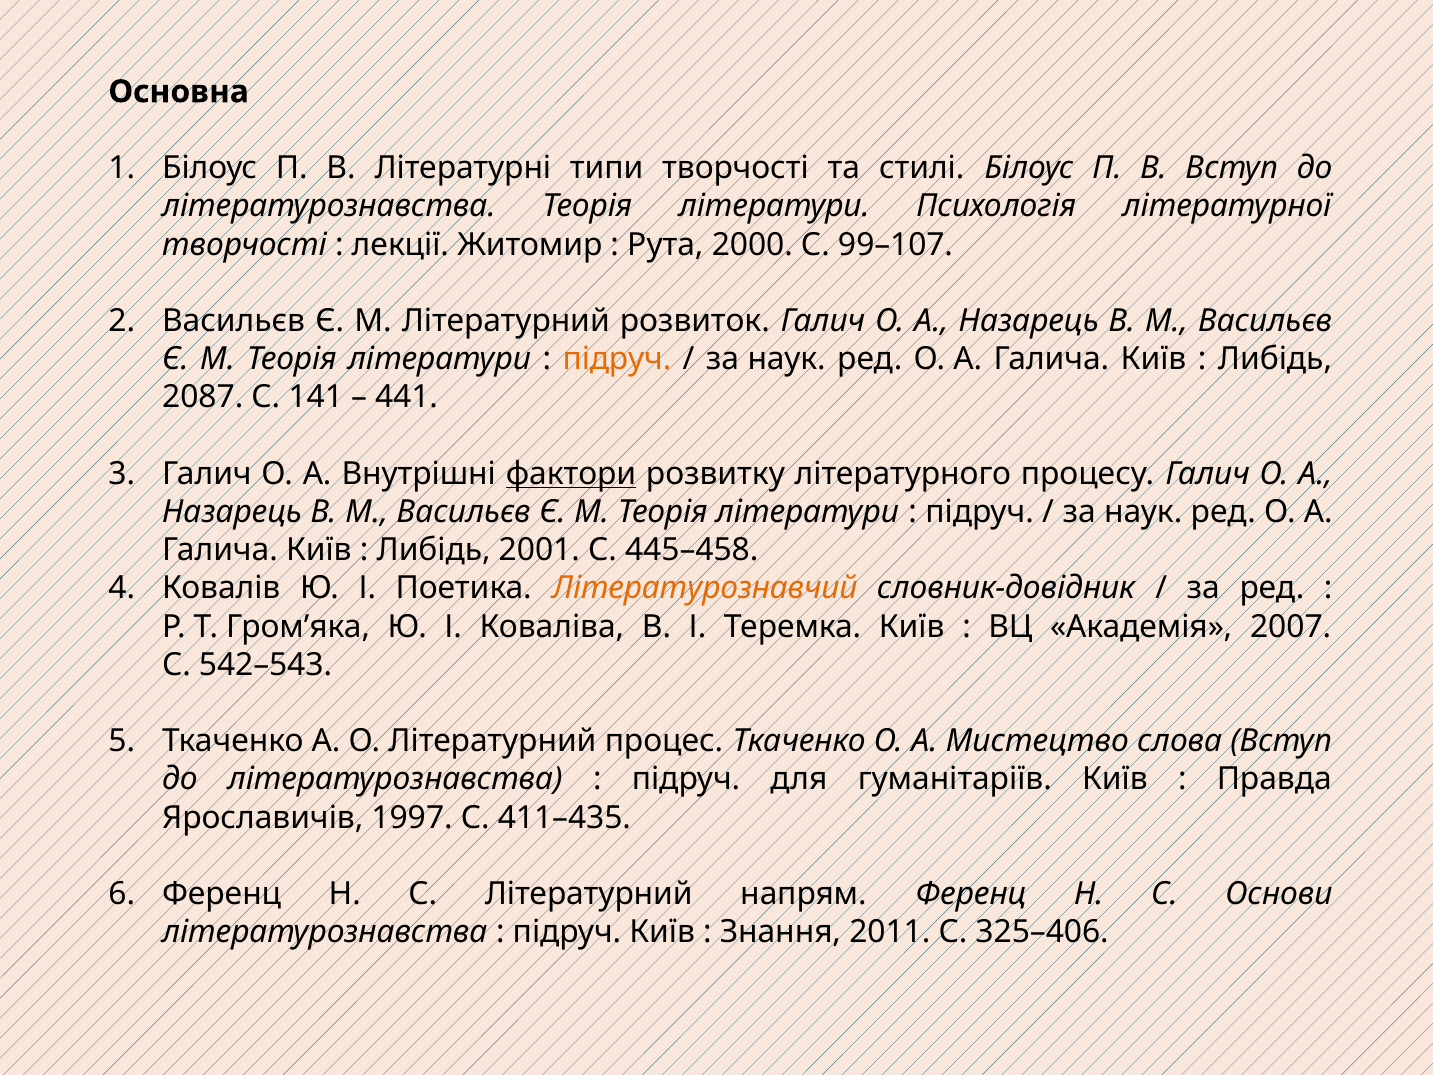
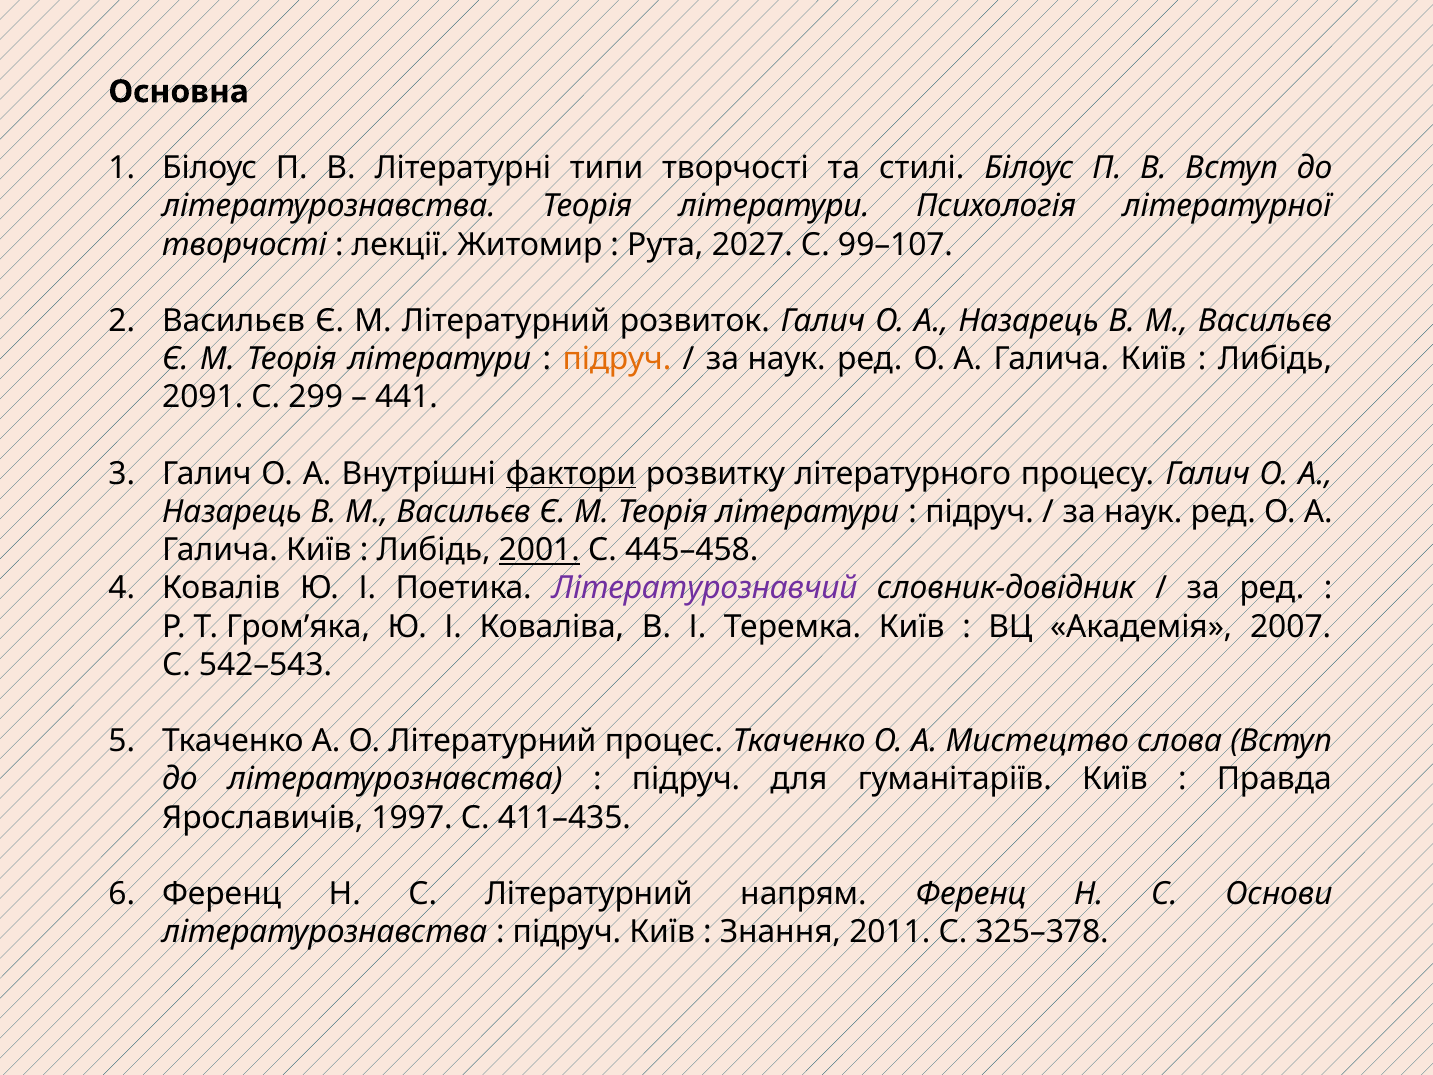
2000: 2000 -> 2027
2087: 2087 -> 2091
141: 141 -> 299
2001 underline: none -> present
Літературознавчий colour: orange -> purple
325–406: 325–406 -> 325–378
